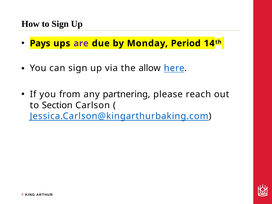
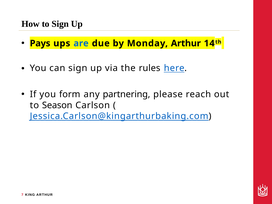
are colour: purple -> blue
Monday Period: Period -> Arthur
allow: allow -> rules
from: from -> form
Section: Section -> Season
